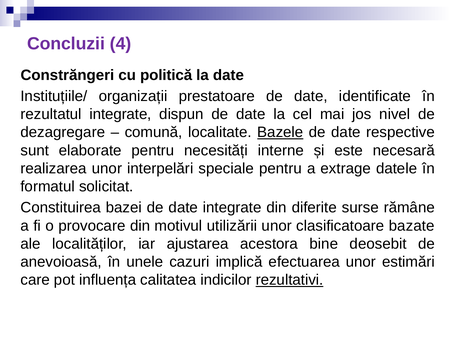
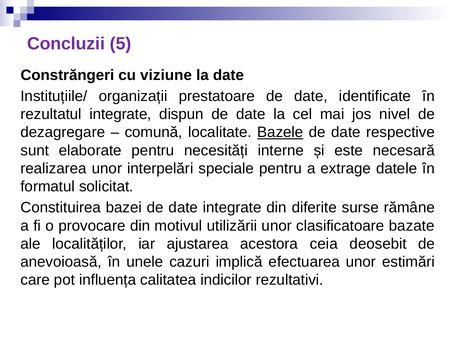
4: 4 -> 5
politică: politică -> viziune
bine: bine -> ceia
rezultativi underline: present -> none
